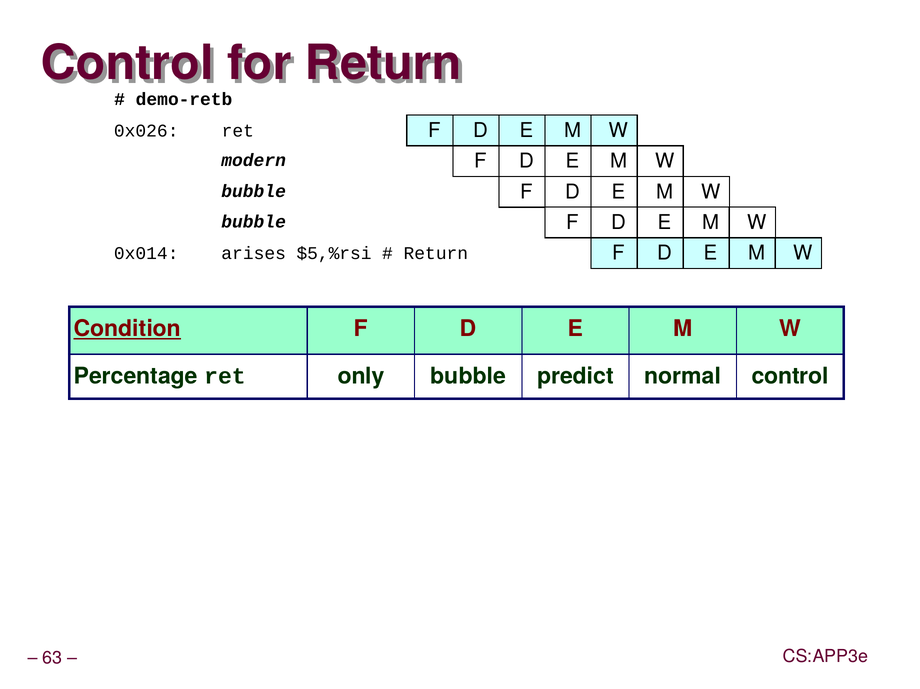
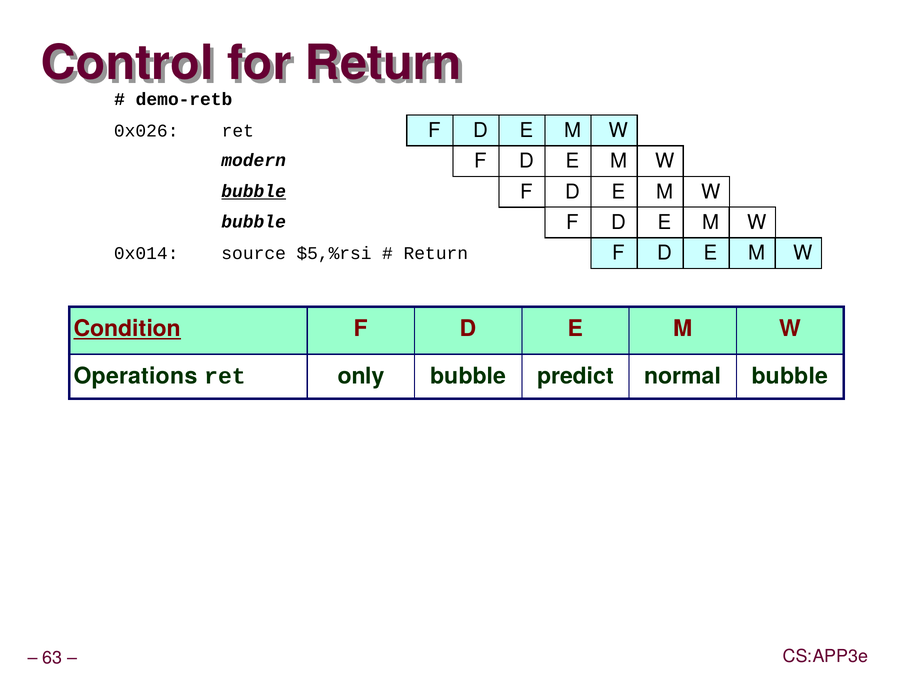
bubble at (254, 191) underline: none -> present
arises: arises -> source
Percentage: Percentage -> Operations
normal control: control -> bubble
